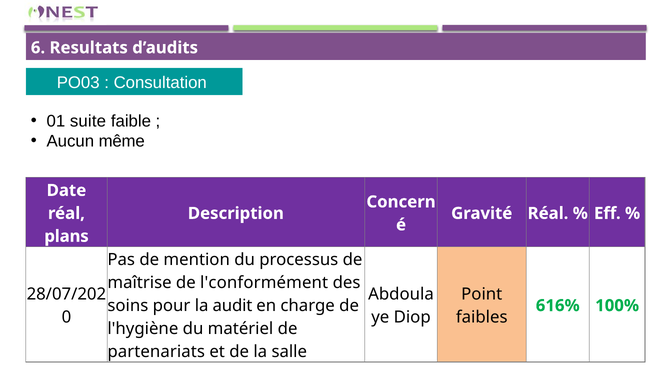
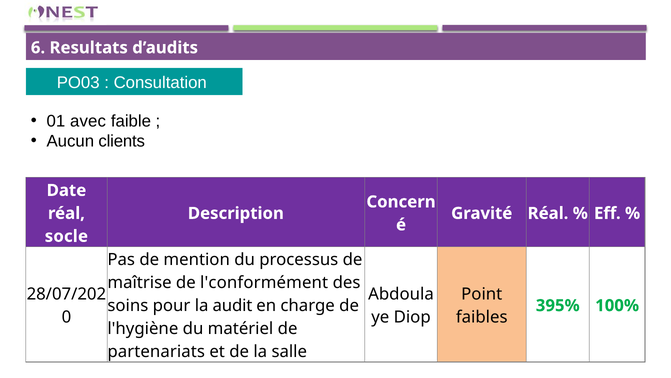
suite: suite -> avec
même: même -> clients
plans: plans -> socle
616%: 616% -> 395%
